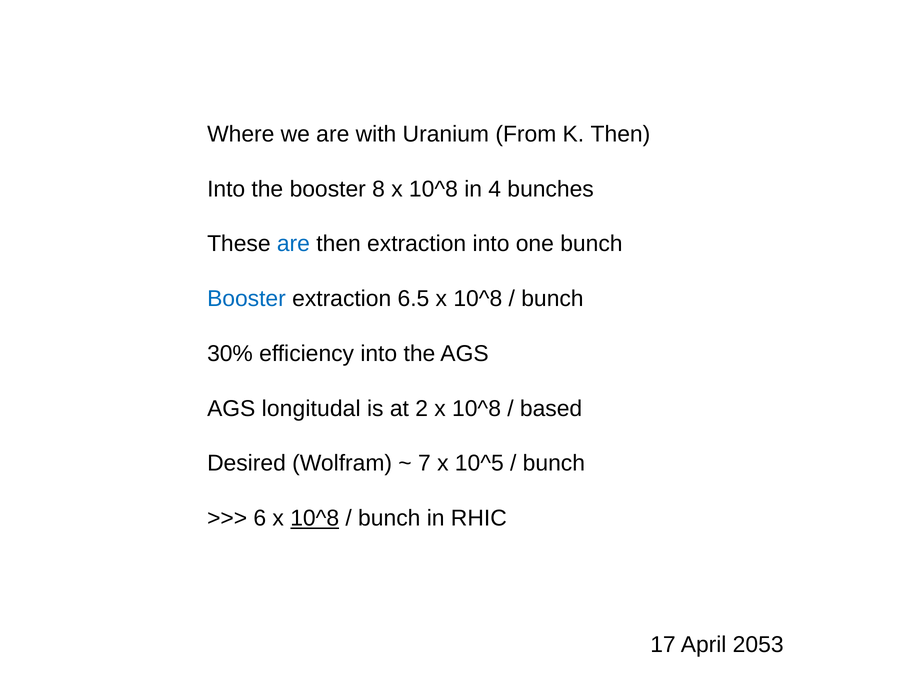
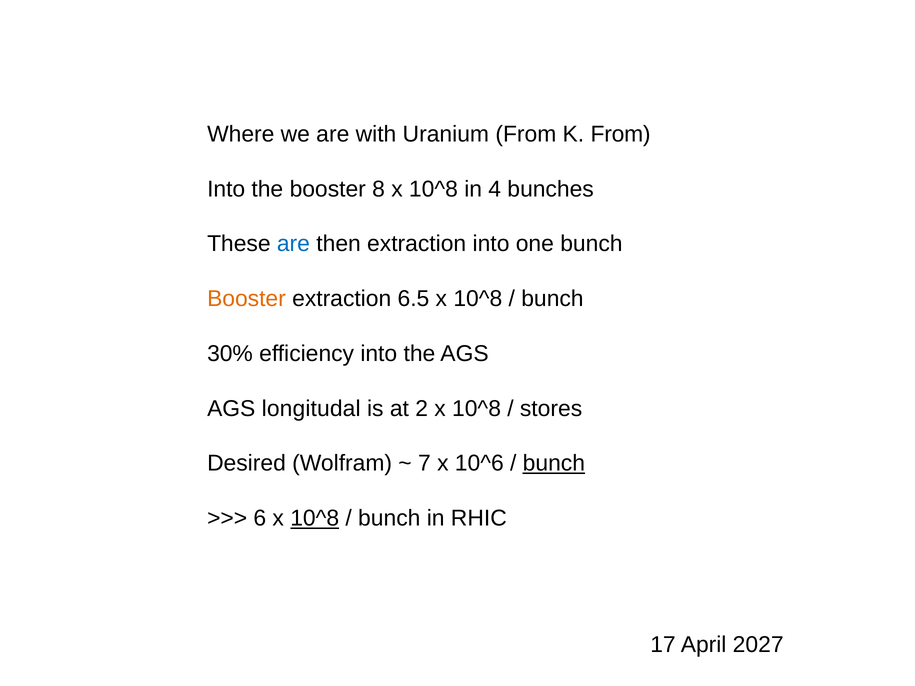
K Then: Then -> From
Booster at (246, 299) colour: blue -> orange
based: based -> stores
10^5: 10^5 -> 10^6
bunch at (554, 464) underline: none -> present
2053: 2053 -> 2027
